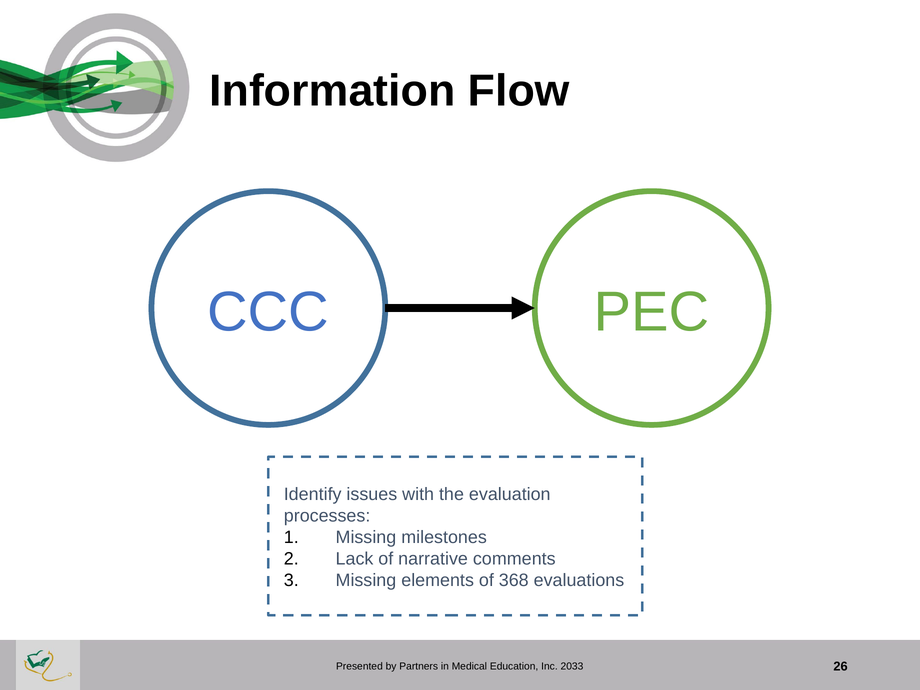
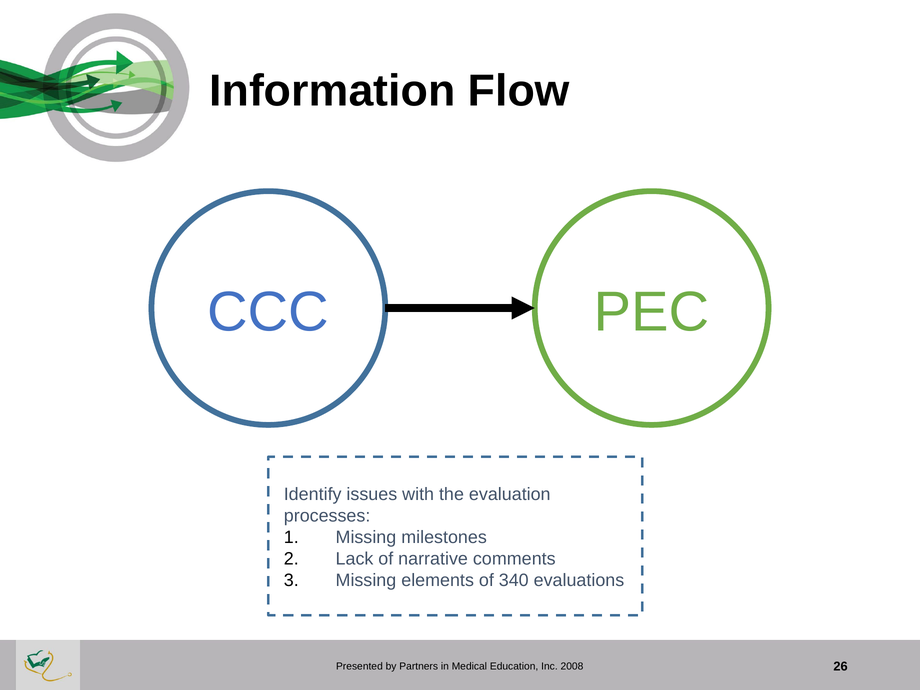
368: 368 -> 340
2033: 2033 -> 2008
